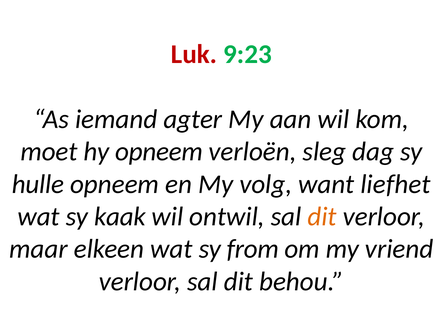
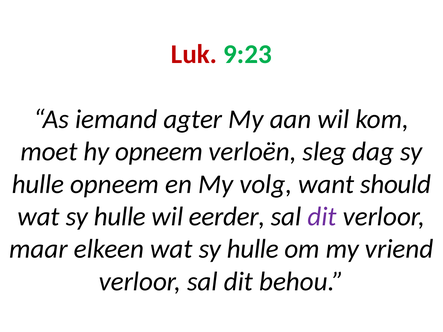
liefhet: liefhet -> should
kaak at (120, 217): kaak -> hulle
ontwil: ontwil -> eerder
dit at (322, 217) colour: orange -> purple
elkeen wat sy from: from -> hulle
